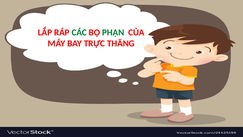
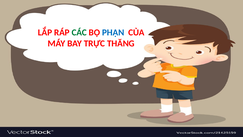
PHẬN colour: green -> blue
